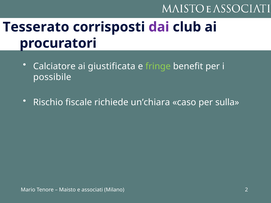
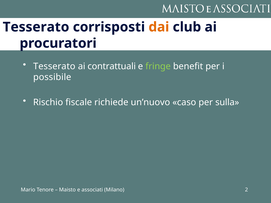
dai colour: purple -> orange
Calciatore at (54, 66): Calciatore -> Tesserato
giustificata: giustificata -> contrattuali
un’chiara: un’chiara -> un’nuovo
